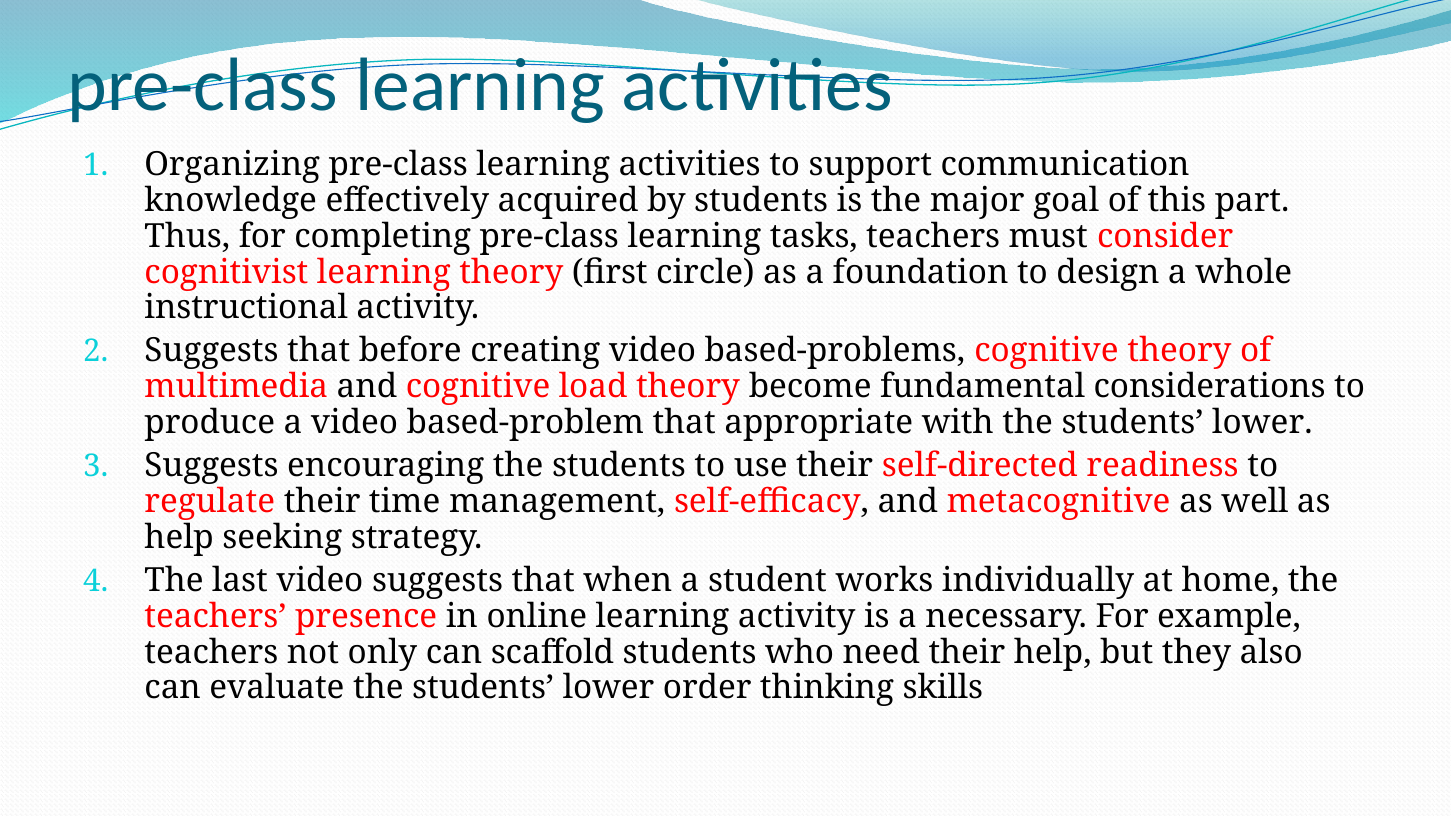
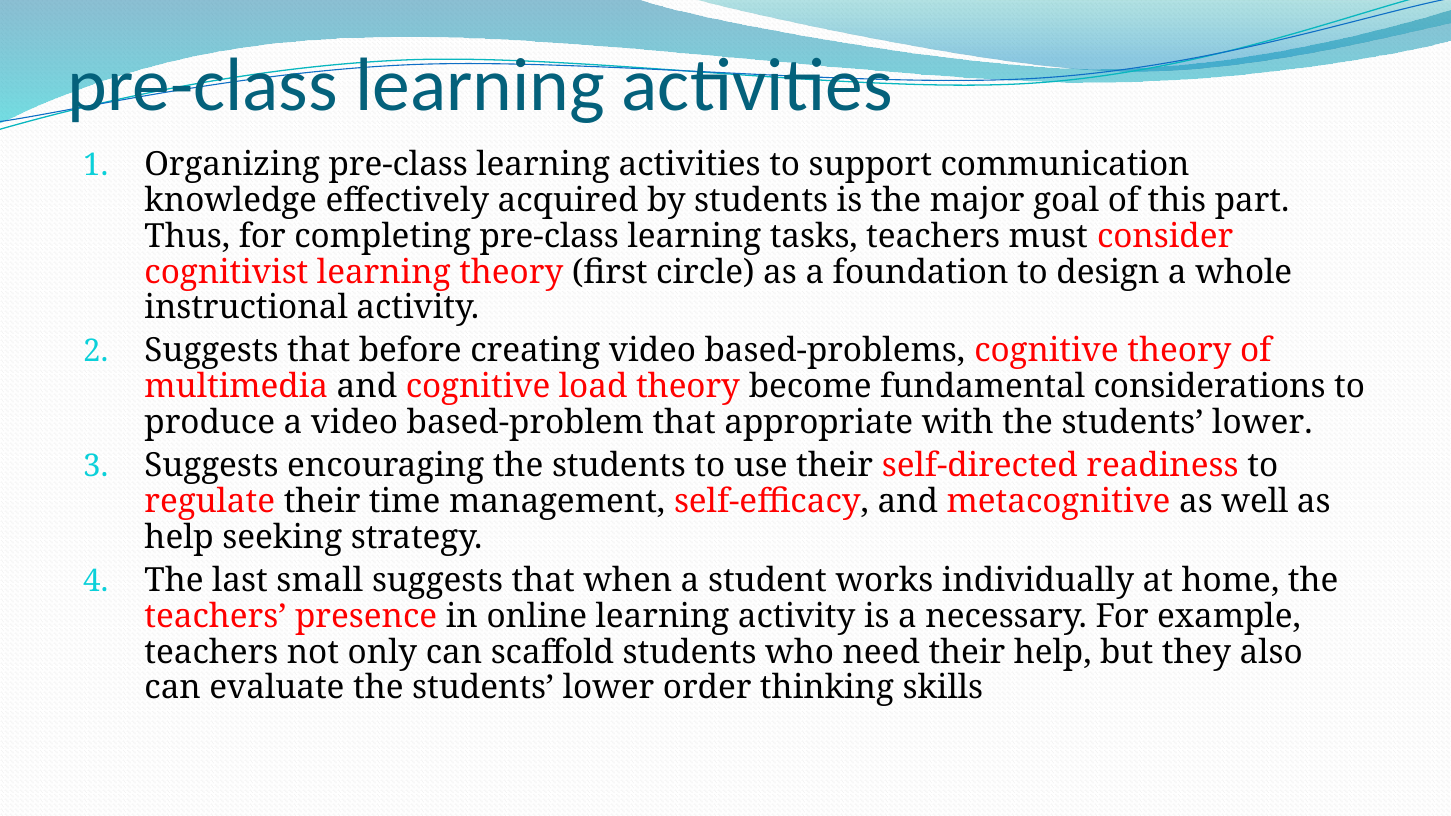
last video: video -> small
